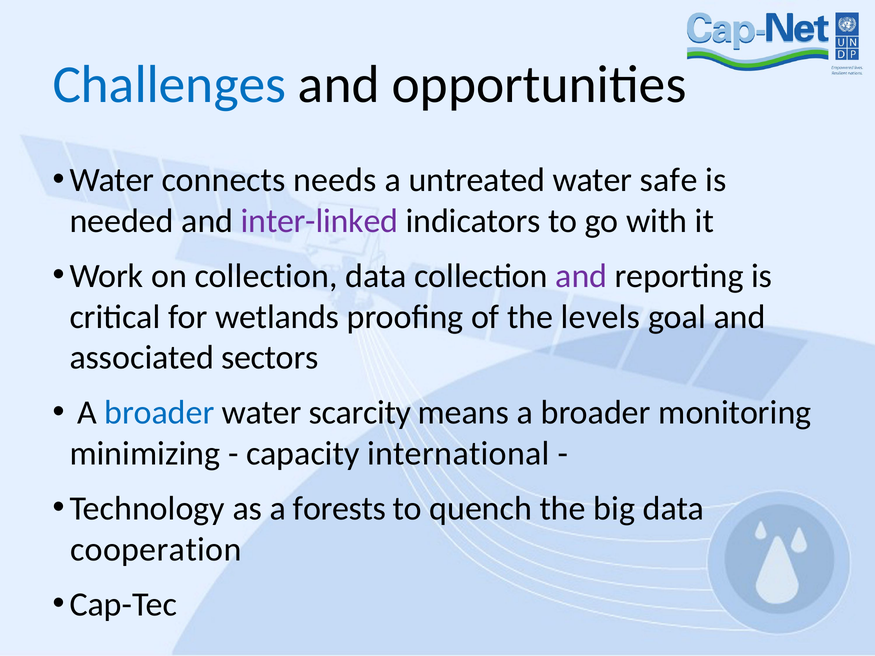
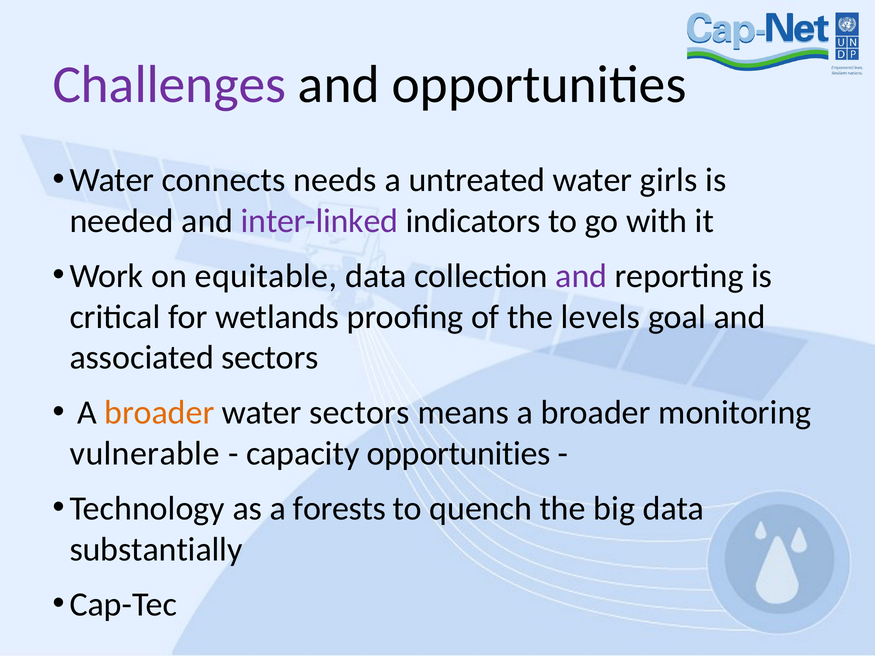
Challenges colour: blue -> purple
safe: safe -> girls
on collection: collection -> equitable
broader at (159, 413) colour: blue -> orange
water scarcity: scarcity -> sectors
minimizing: minimizing -> vulnerable
capacity international: international -> opportunities
cooperation: cooperation -> substantially
